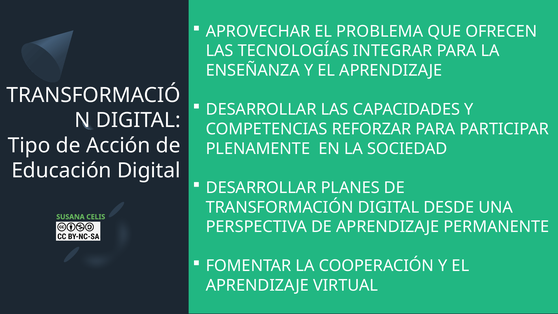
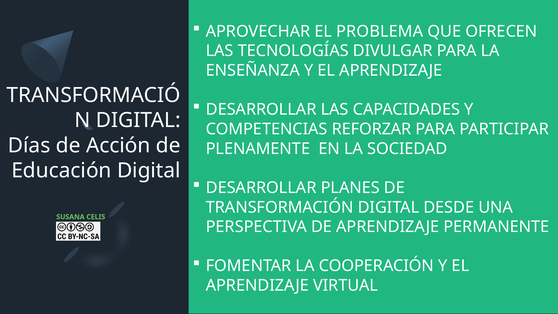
INTEGRAR: INTEGRAR -> DIVULGAR
Tipo: Tipo -> Días
